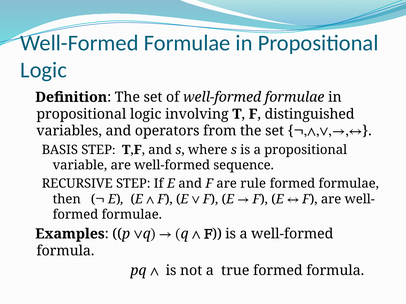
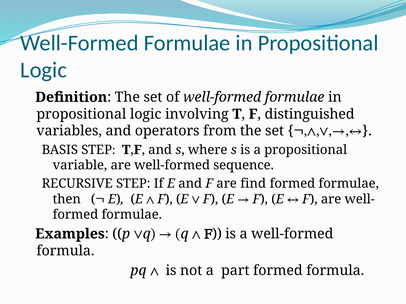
rule: rule -> find
true: true -> part
